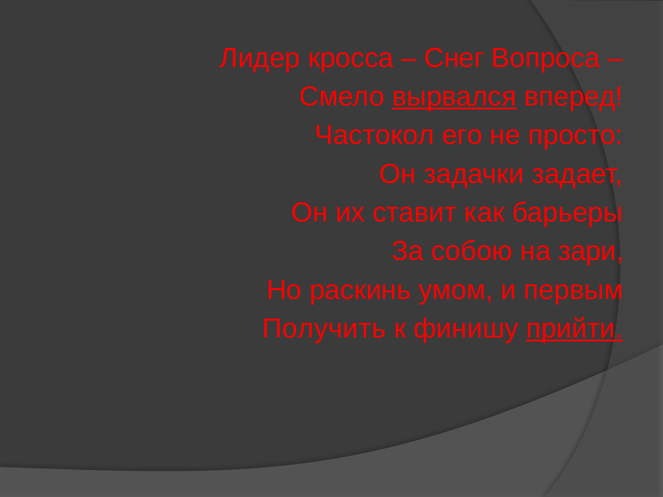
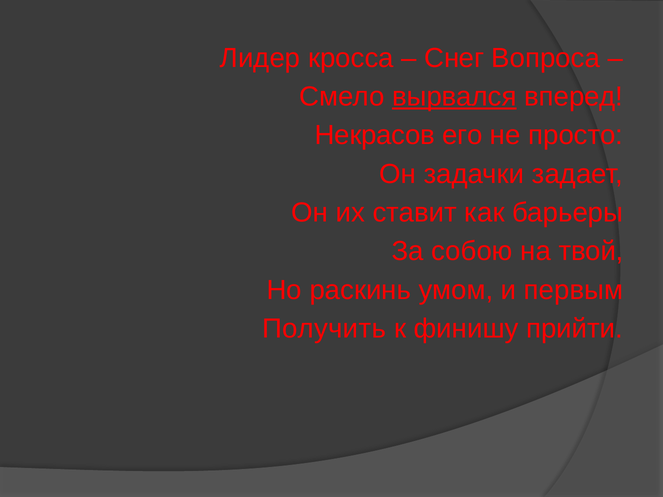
Частокол: Частокол -> Некрасов
зари: зари -> твой
прийти underline: present -> none
